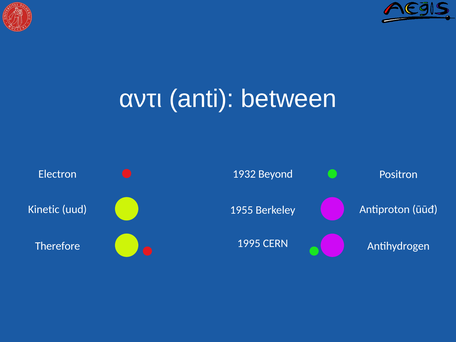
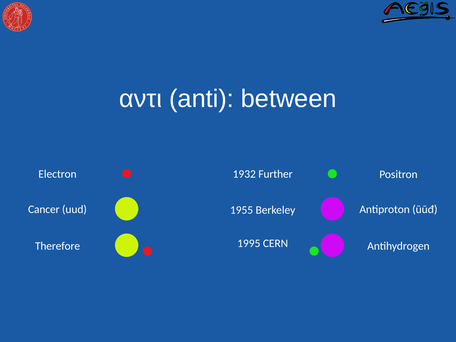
Beyond: Beyond -> Further
Kinetic: Kinetic -> Cancer
